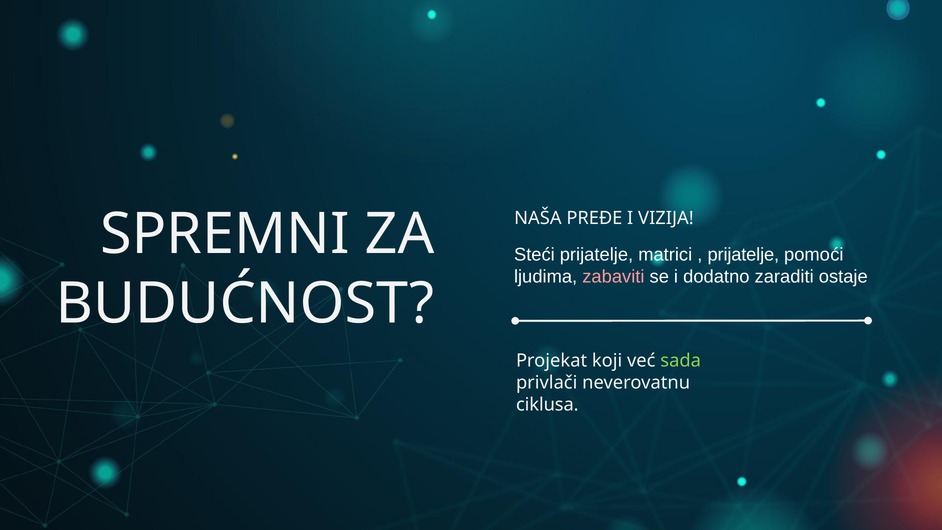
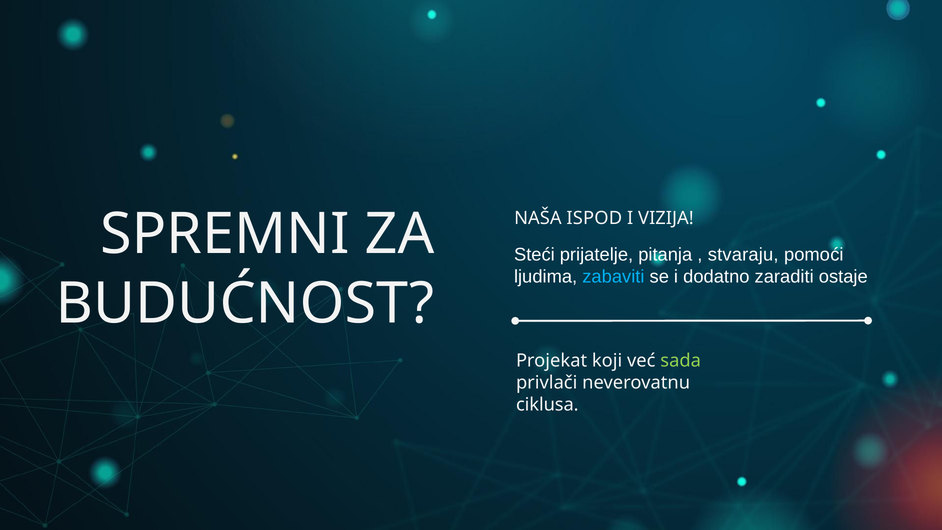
PREĐE: PREĐE -> ISPOD
matrici: matrici -> pitanja
prijatelje at (743, 255): prijatelje -> stvaraju
zabaviti colour: pink -> light blue
